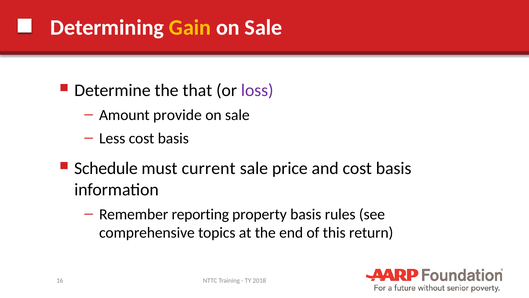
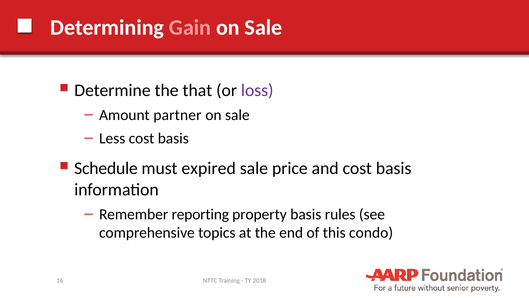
Gain colour: yellow -> pink
provide: provide -> partner
current: current -> expired
return: return -> condo
